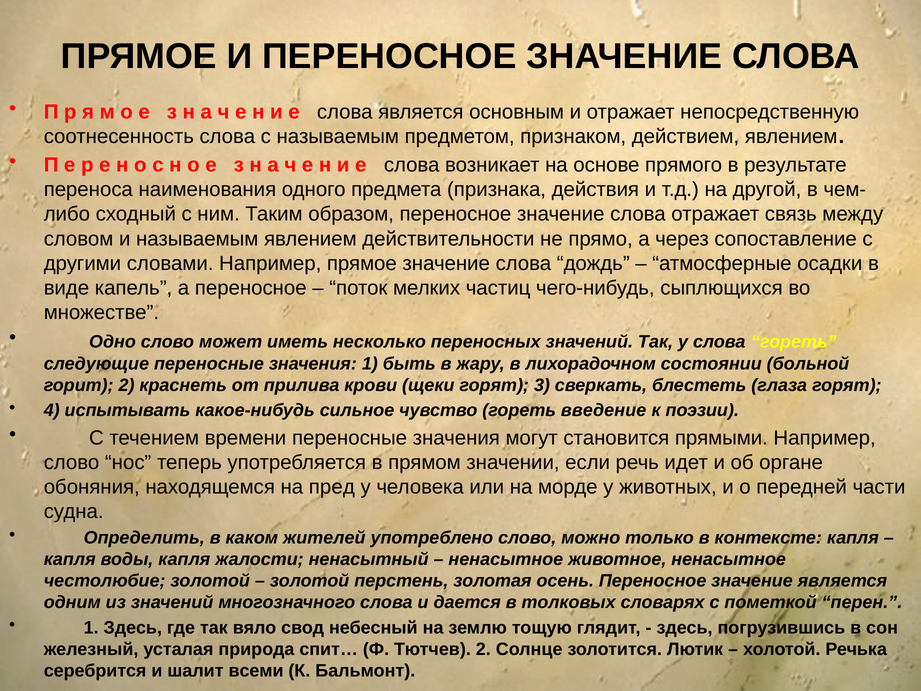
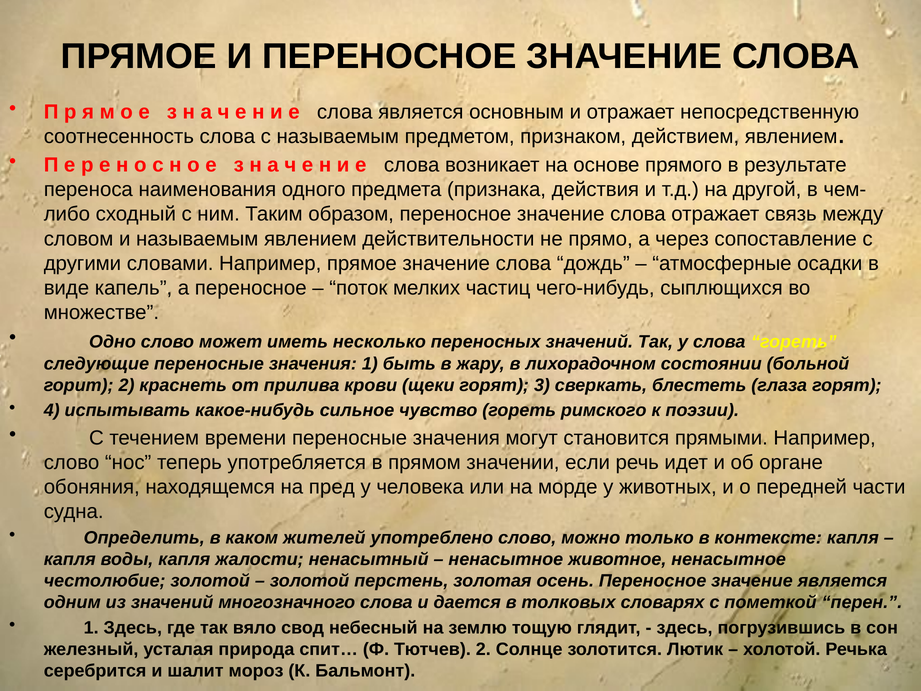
введение: введение -> римского
всеми: всеми -> мороз
